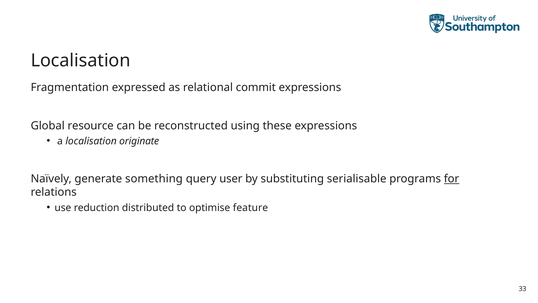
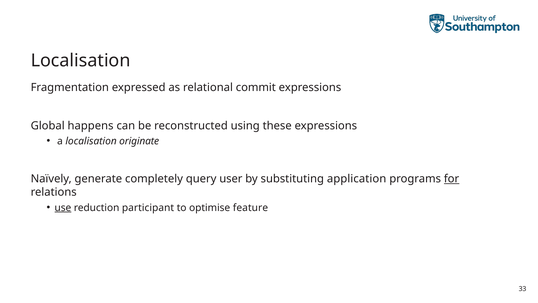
resource: resource -> happens
something: something -> completely
serialisable: serialisable -> application
use underline: none -> present
distributed: distributed -> participant
